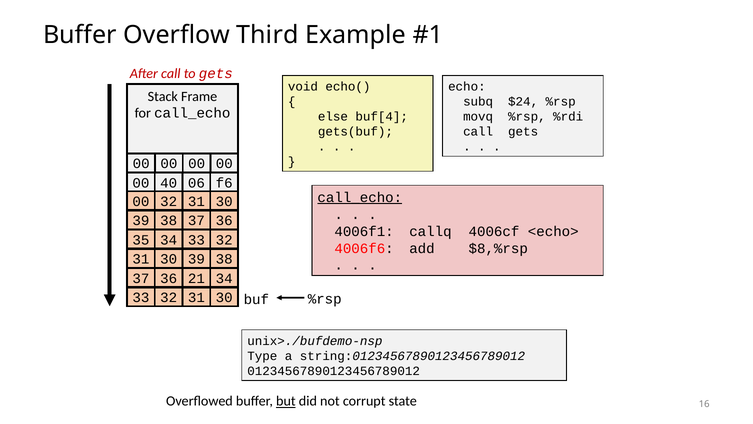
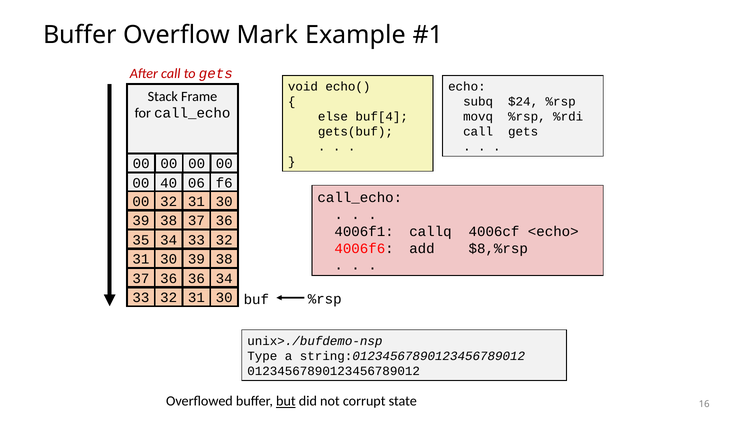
Third: Third -> Mark
call_echo at (360, 197) underline: present -> none
36 21: 21 -> 36
